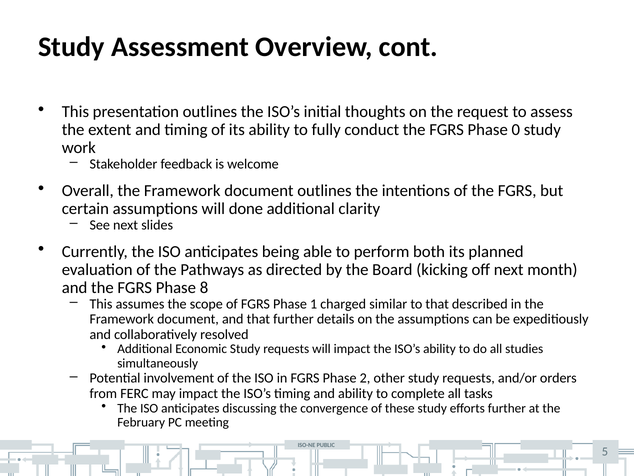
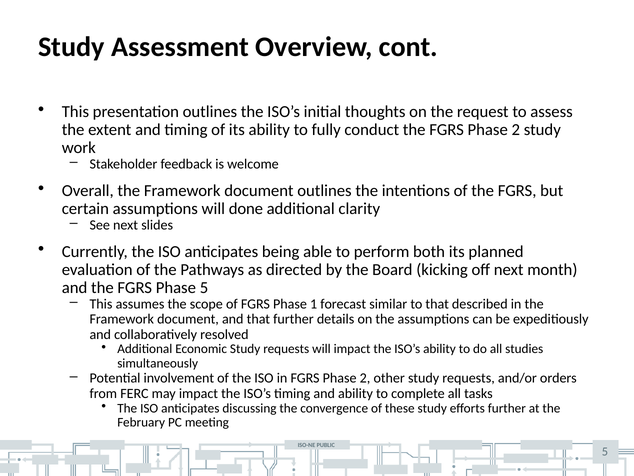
the FGRS Phase 0: 0 -> 2
Phase 8: 8 -> 5
charged: charged -> forecast
